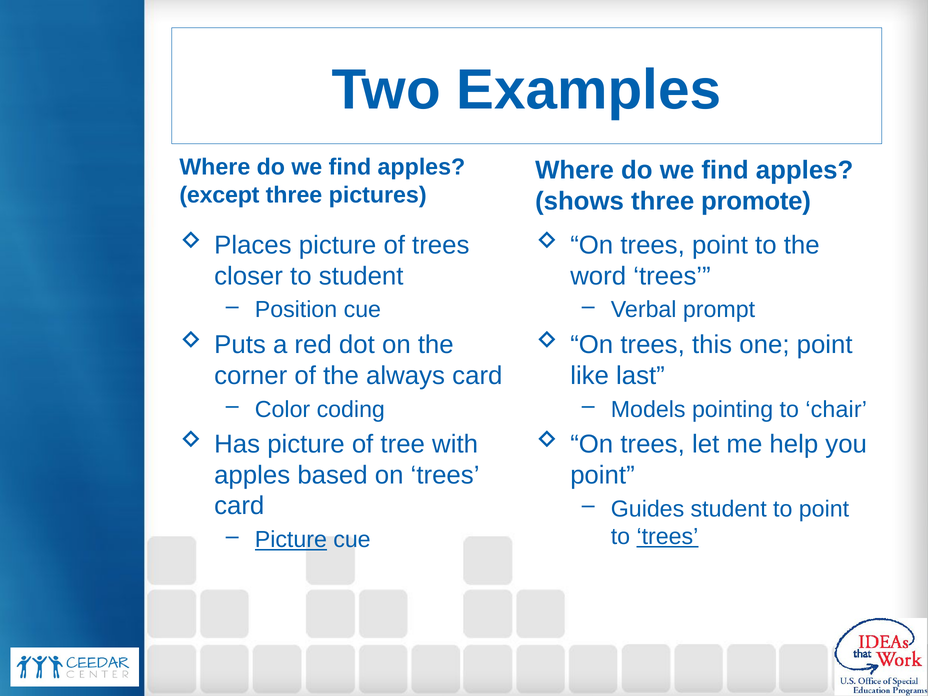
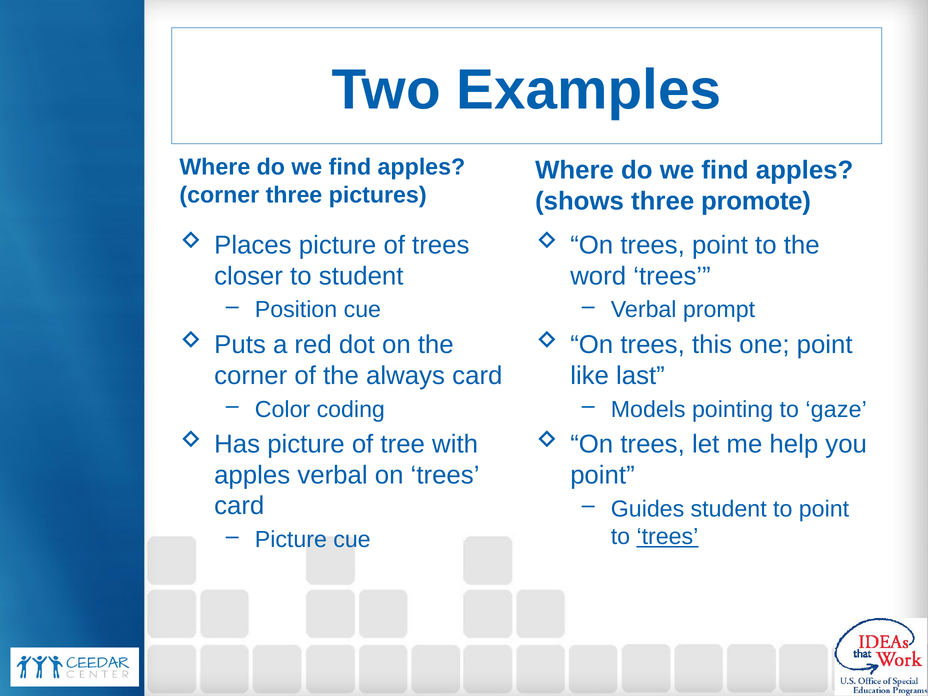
except at (219, 195): except -> corner
chair: chair -> gaze
apples based: based -> verbal
Picture at (291, 540) underline: present -> none
